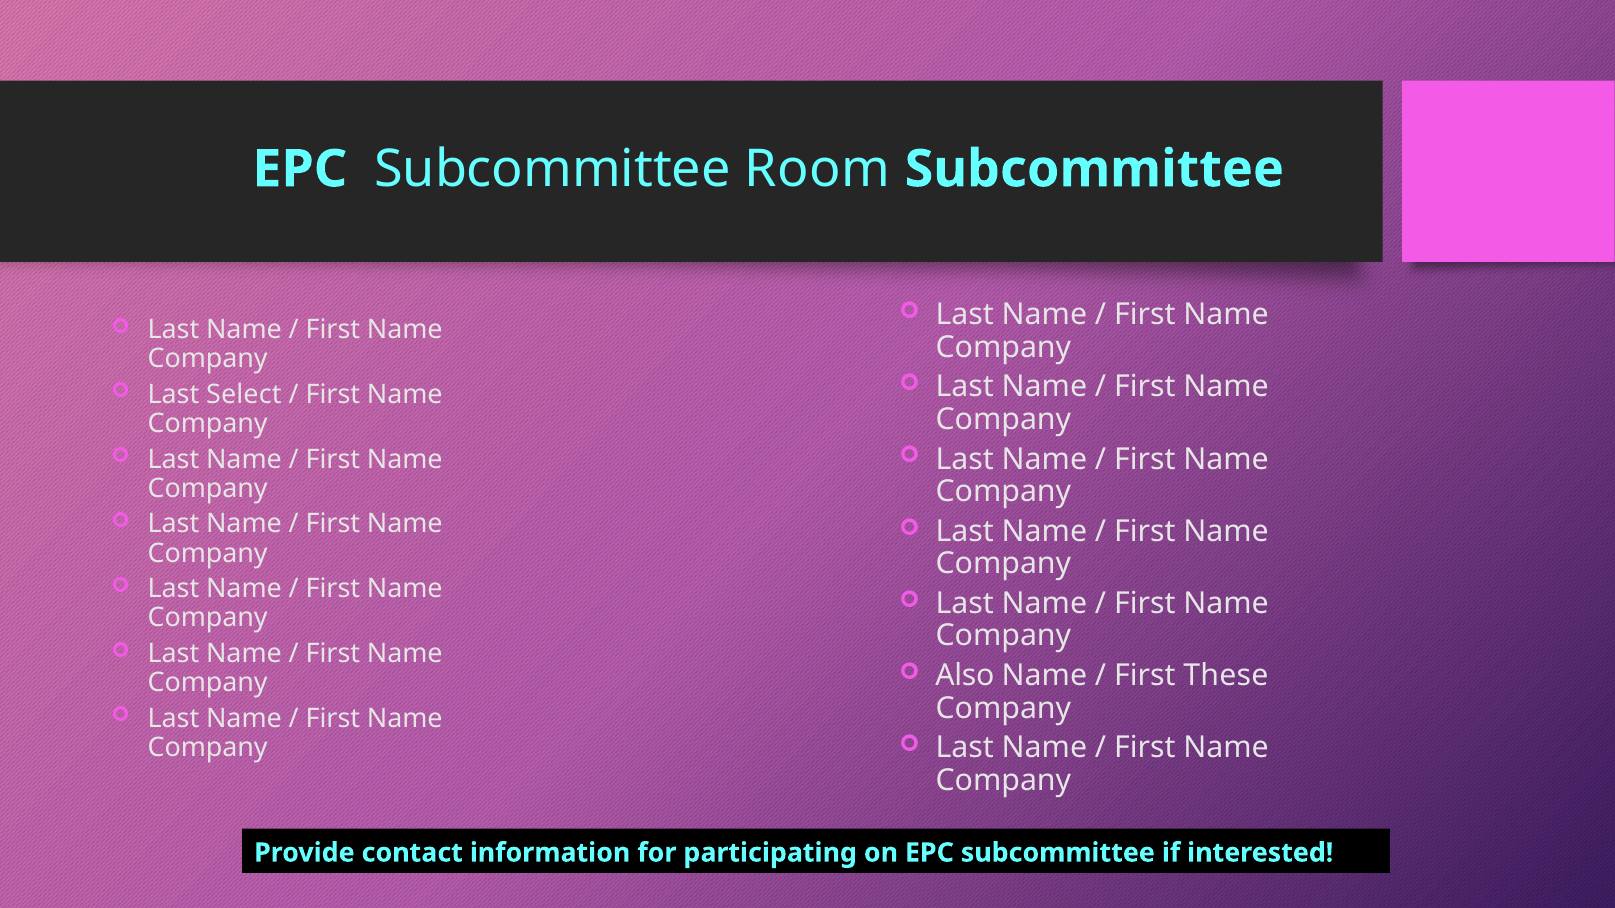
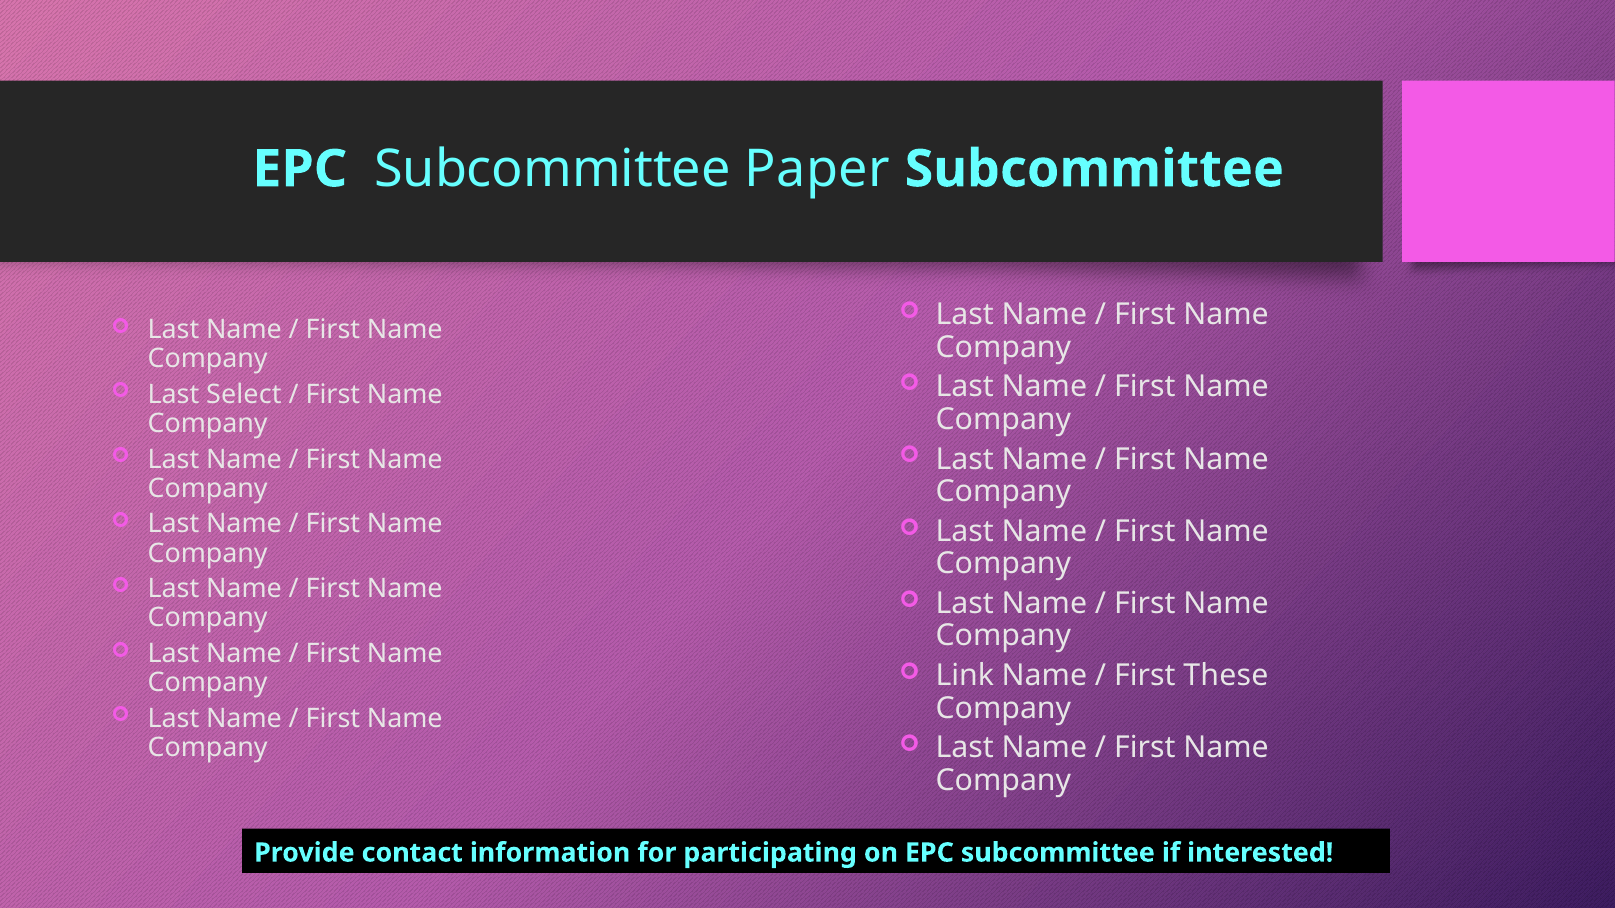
Room: Room -> Paper
Also: Also -> Link
